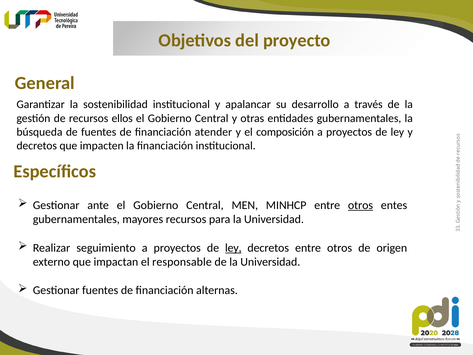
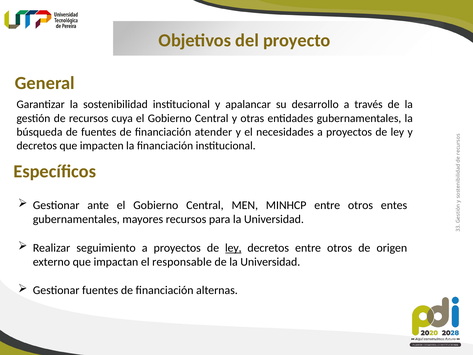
ellos: ellos -> cuya
composición: composición -> necesidades
otros at (360, 205) underline: present -> none
